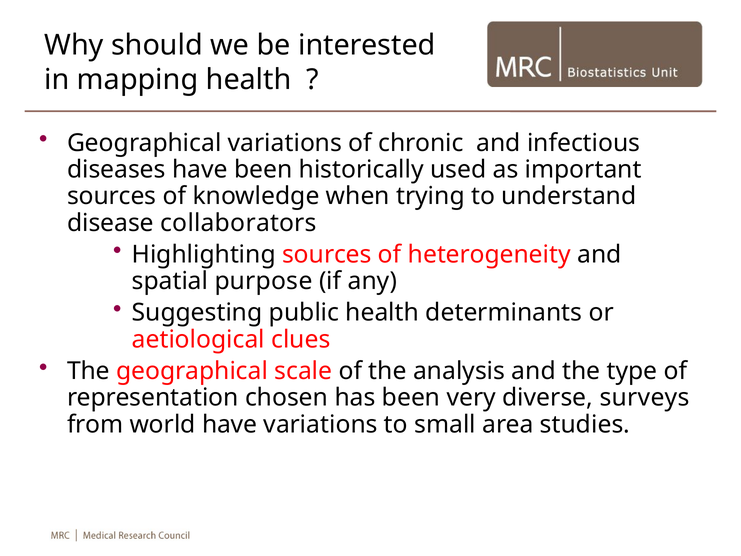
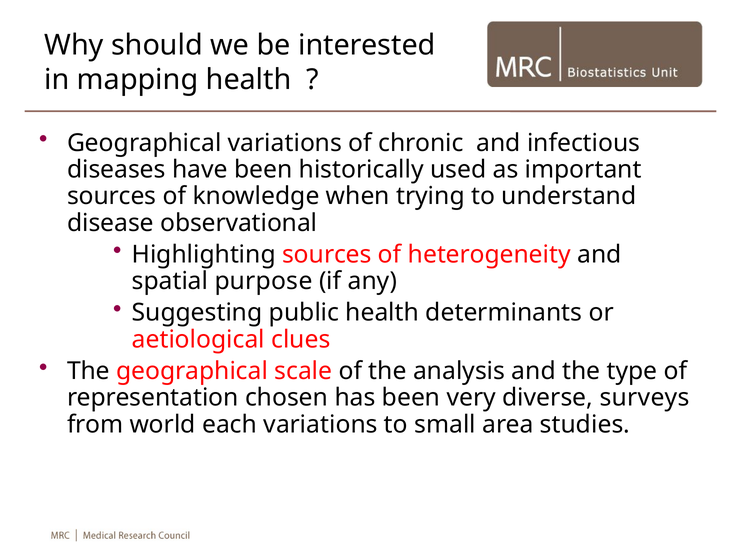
collaborators: collaborators -> observational
world have: have -> each
